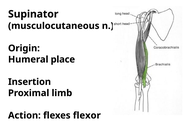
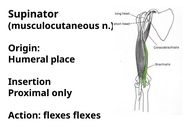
limb: limb -> only
flexes flexor: flexor -> flexes
